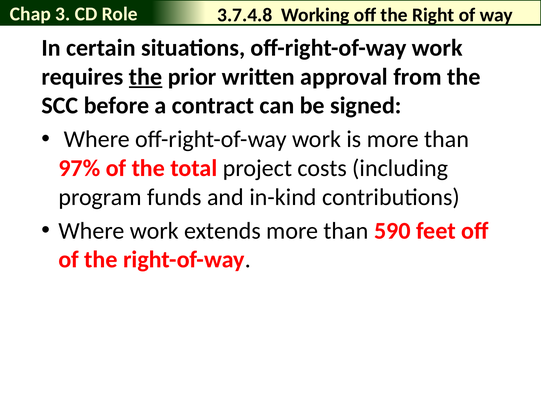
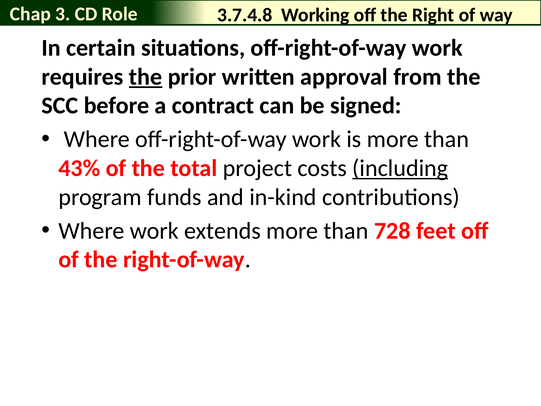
97%: 97% -> 43%
including underline: none -> present
590: 590 -> 728
